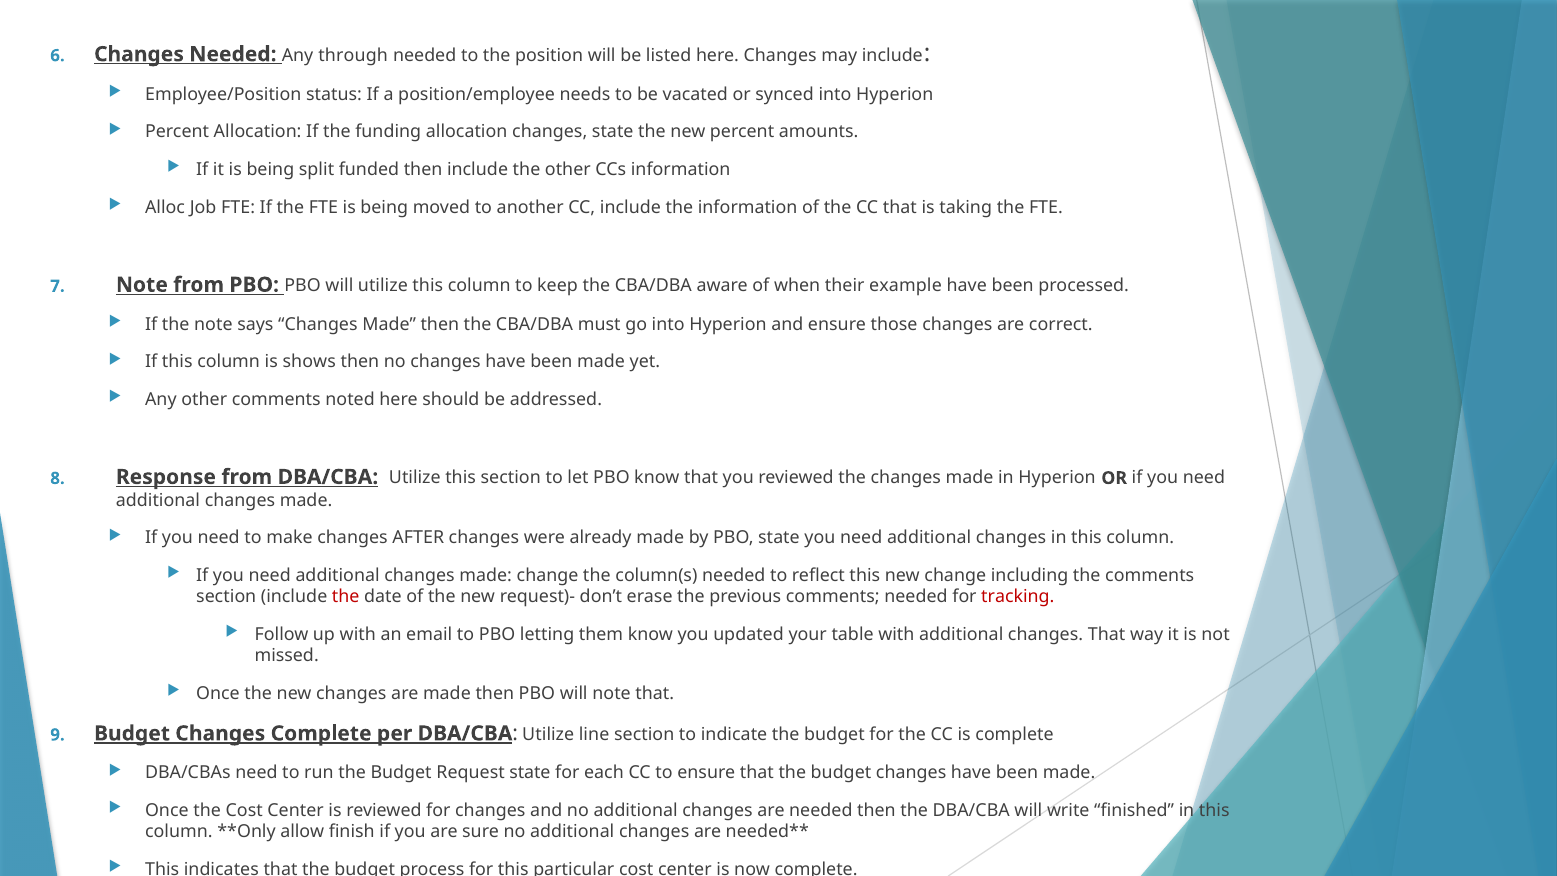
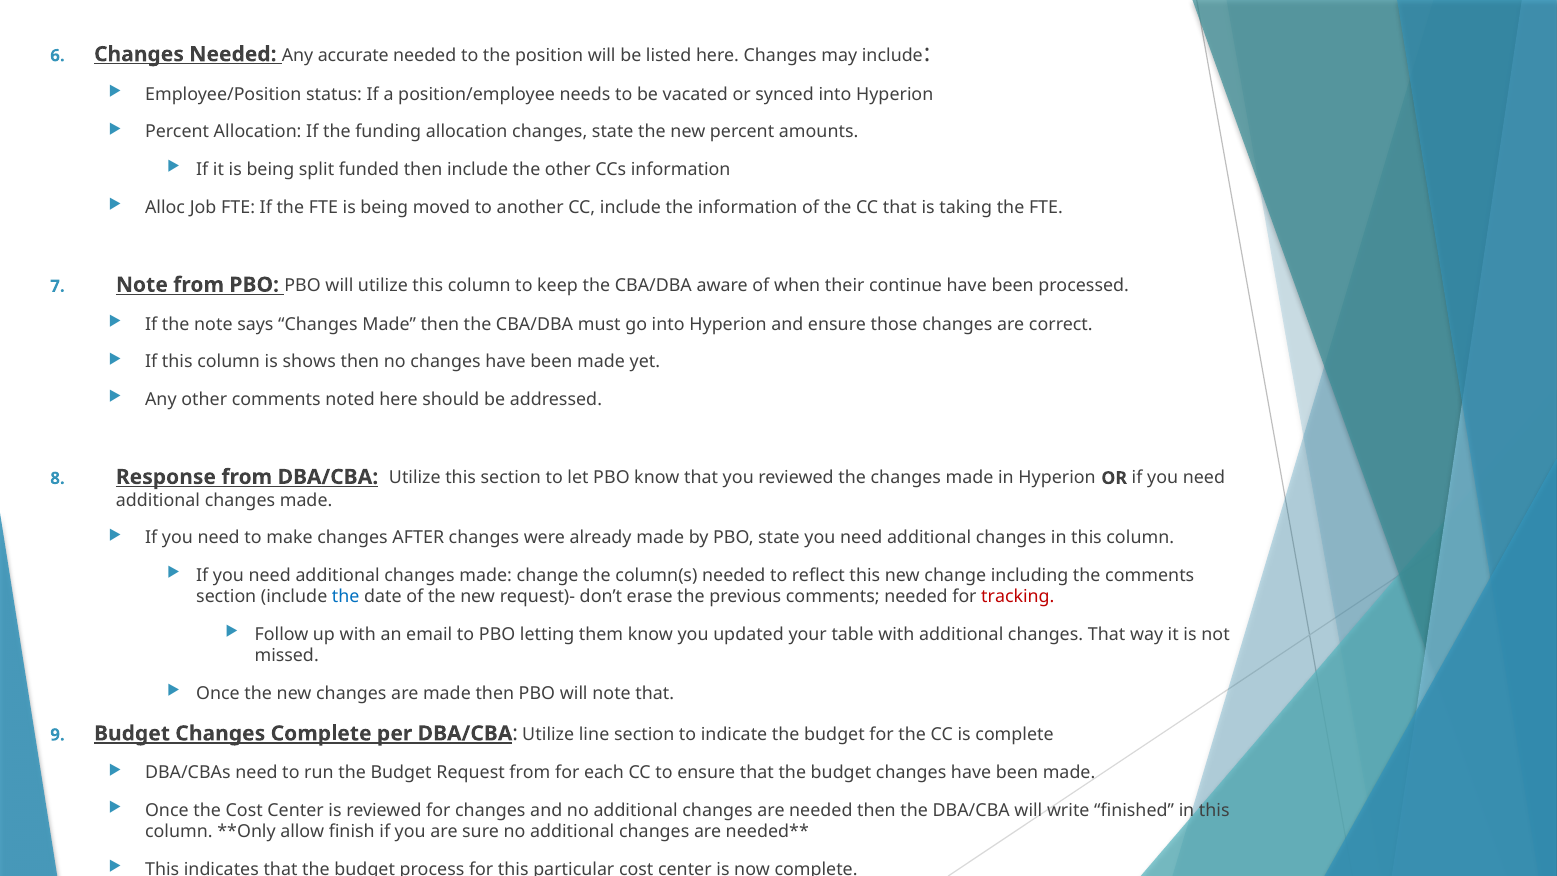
through: through -> accurate
example: example -> continue
the at (346, 597) colour: red -> blue
Request state: state -> from
